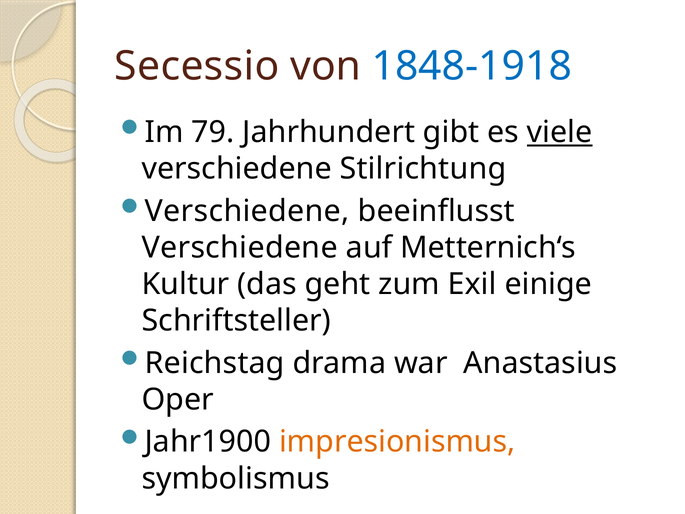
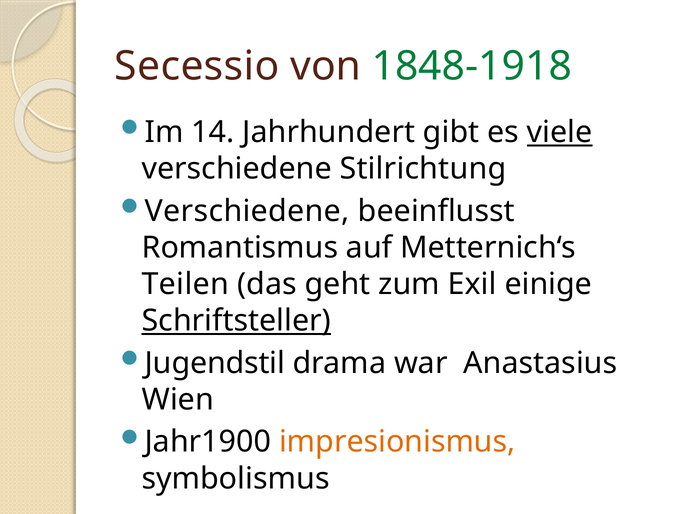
1848-1918 colour: blue -> green
79: 79 -> 14
Verschiedene at (240, 248): Verschiedene -> Romantismus
Kultur: Kultur -> Teilen
Schriftsteller underline: none -> present
Reichstag: Reichstag -> Jugendstil
Oper: Oper -> Wien
